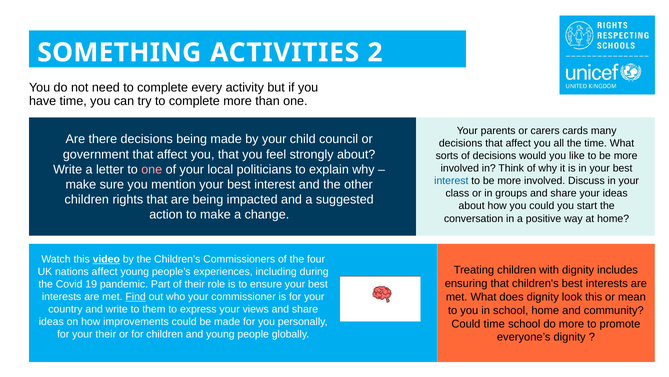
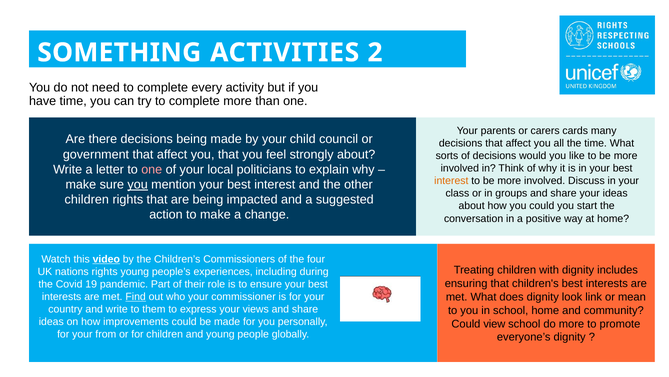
interest at (451, 181) colour: blue -> orange
you at (138, 184) underline: none -> present
nations affect: affect -> rights
look this: this -> link
Could time: time -> view
your their: their -> from
